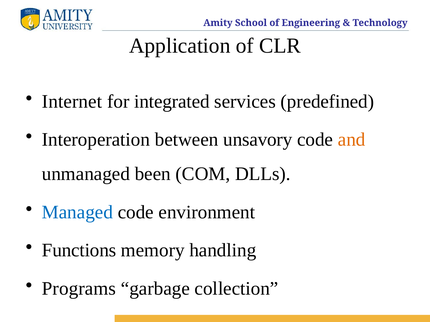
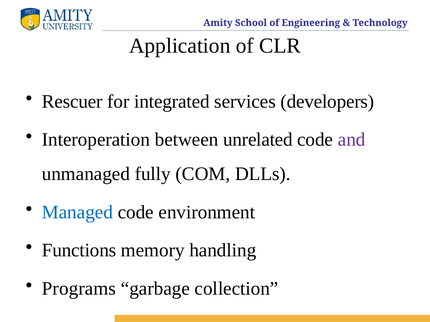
Internet: Internet -> Rescuer
predefined: predefined -> developers
unsavory: unsavory -> unrelated
and colour: orange -> purple
been: been -> fully
